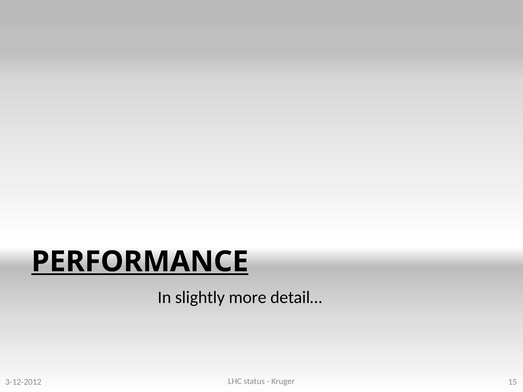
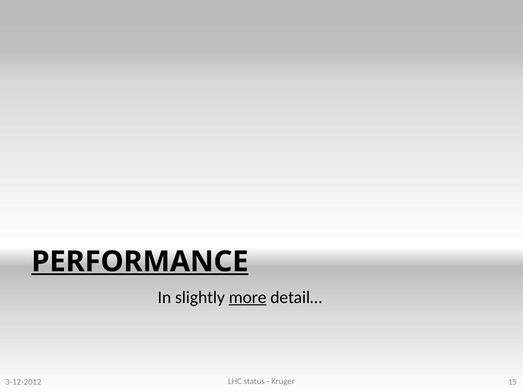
more underline: none -> present
